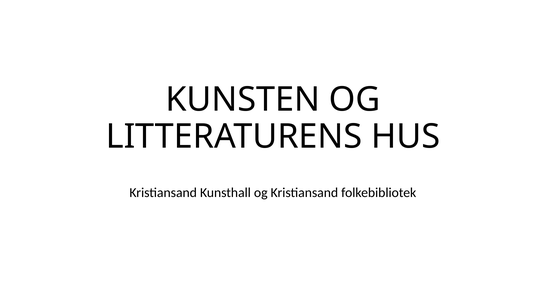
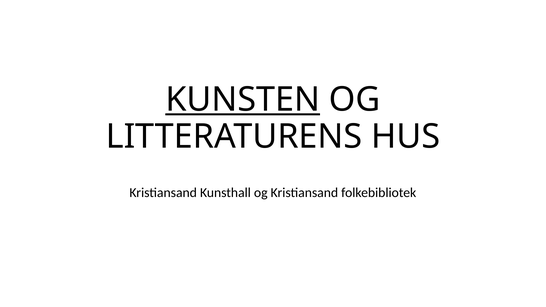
KUNSTEN underline: none -> present
